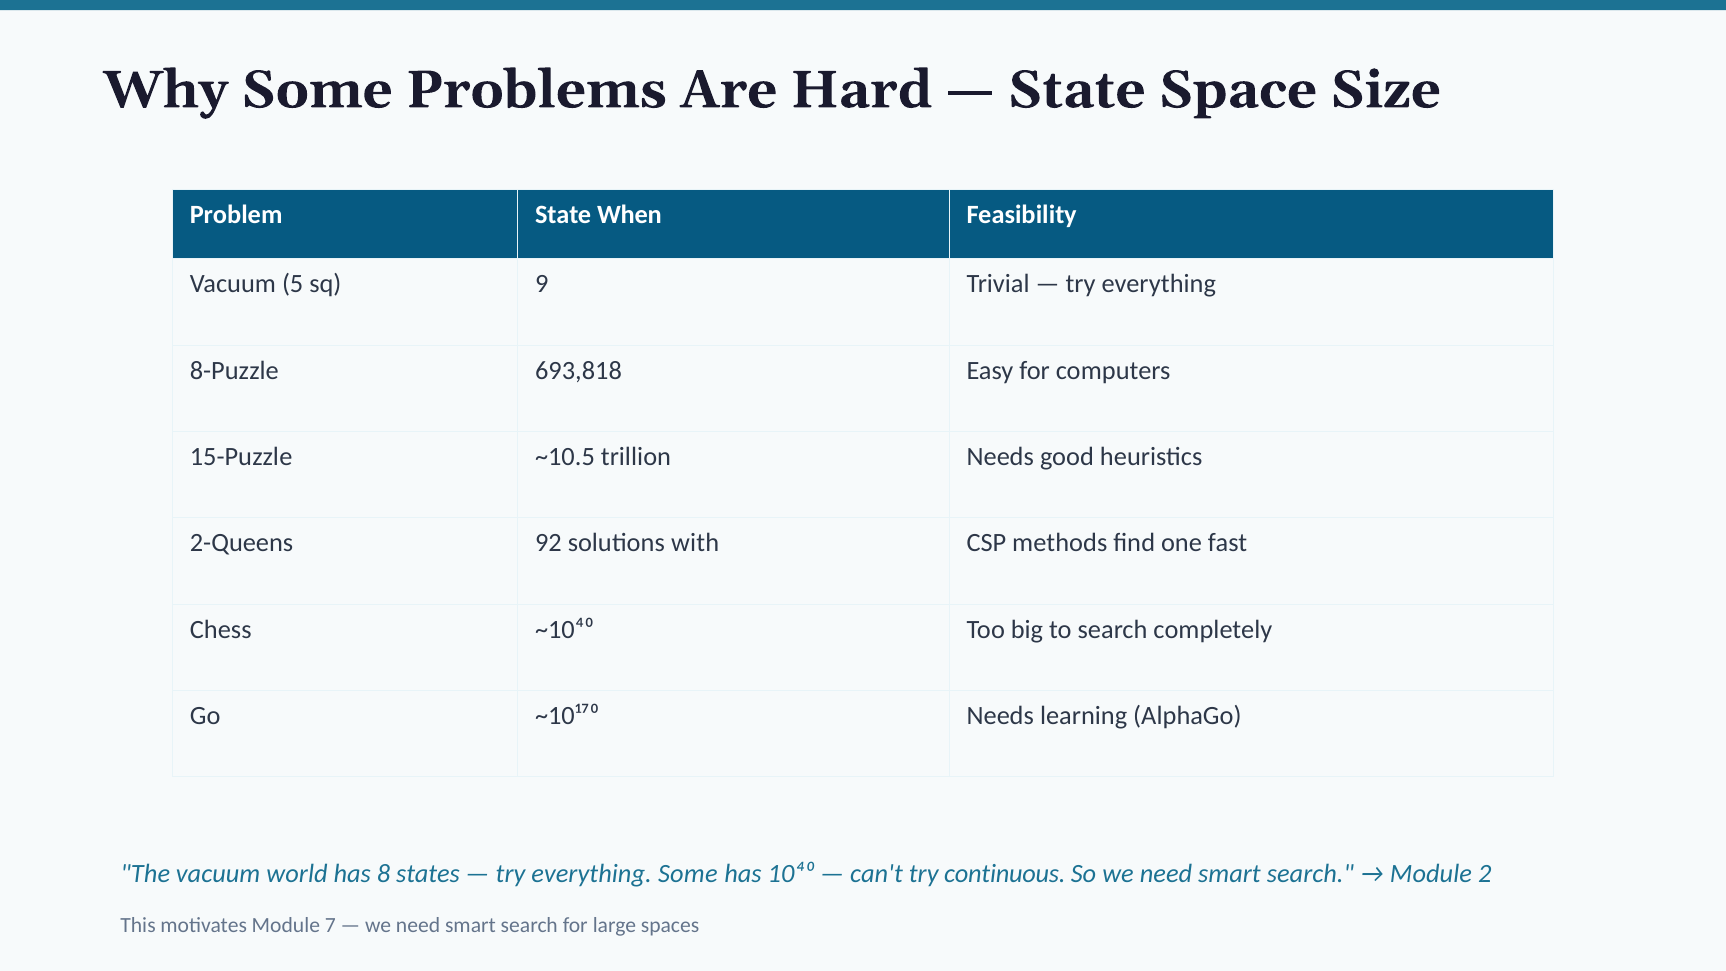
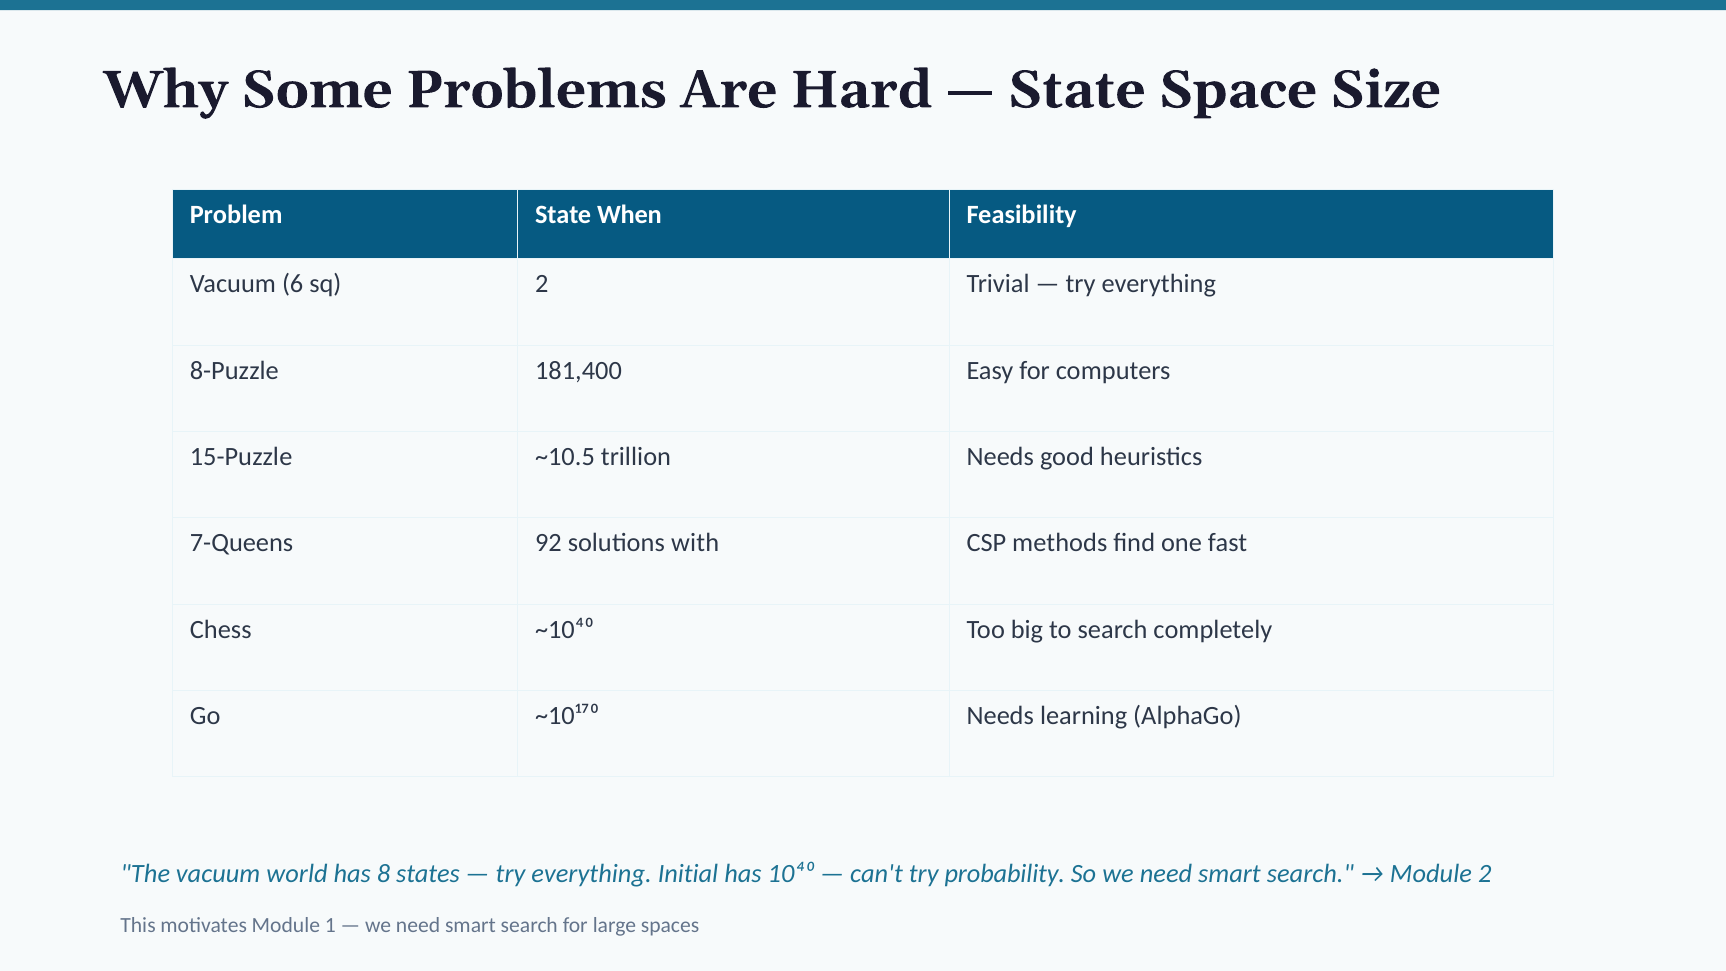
5: 5 -> 6
sq 9: 9 -> 2
693,818: 693,818 -> 181,400
2-Queens: 2-Queens -> 7-Queens
everything Some: Some -> Initial
continuous: continuous -> probability
7: 7 -> 1
